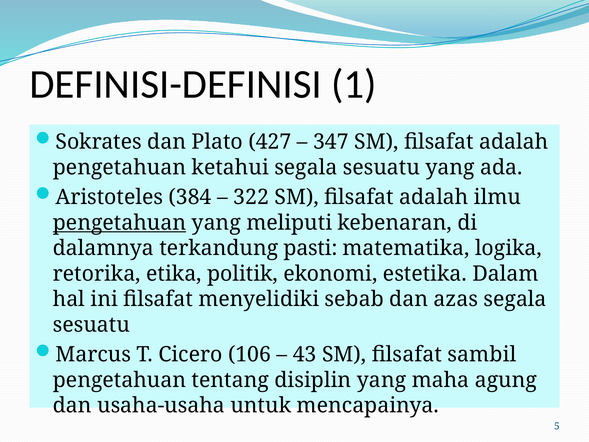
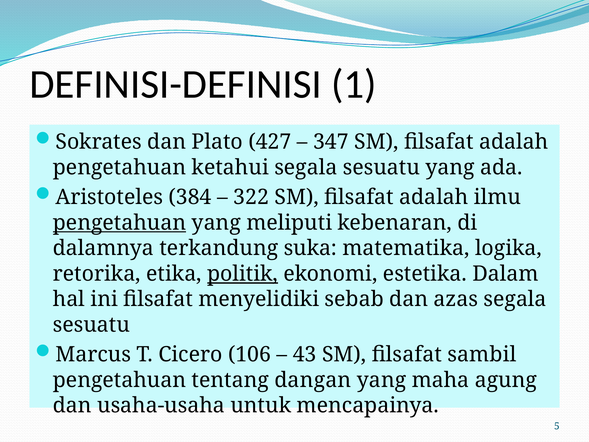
pasti: pasti -> suka
politik underline: none -> present
disiplin: disiplin -> dangan
